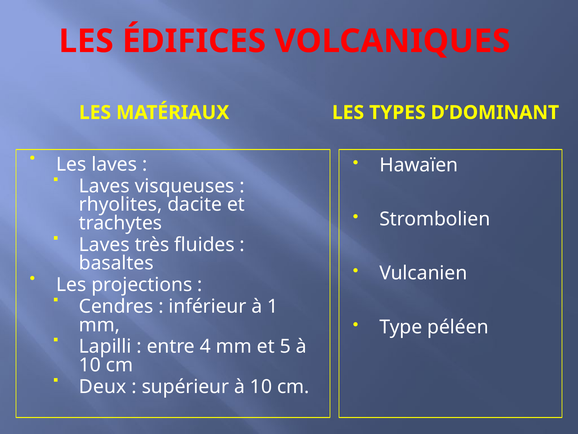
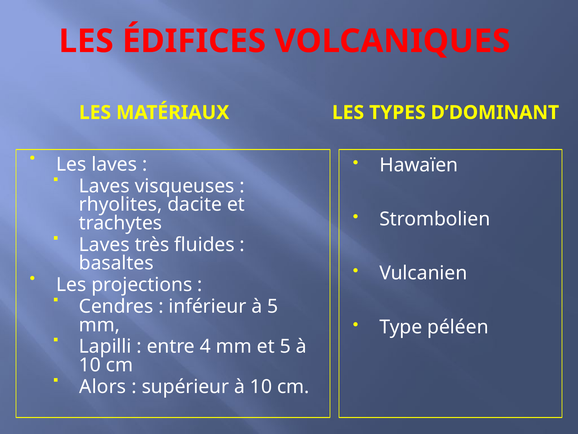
à 1: 1 -> 5
Deux: Deux -> Alors
